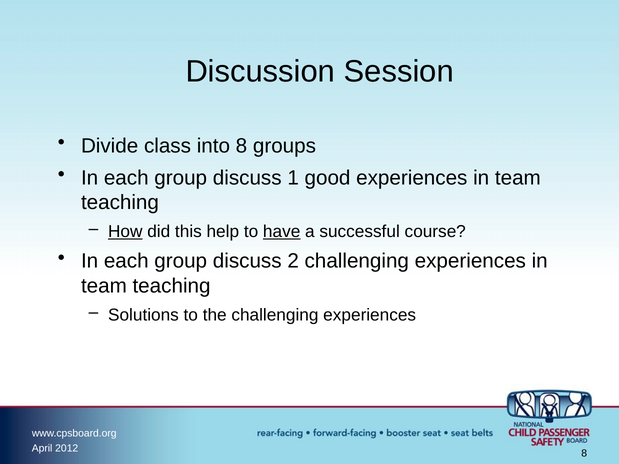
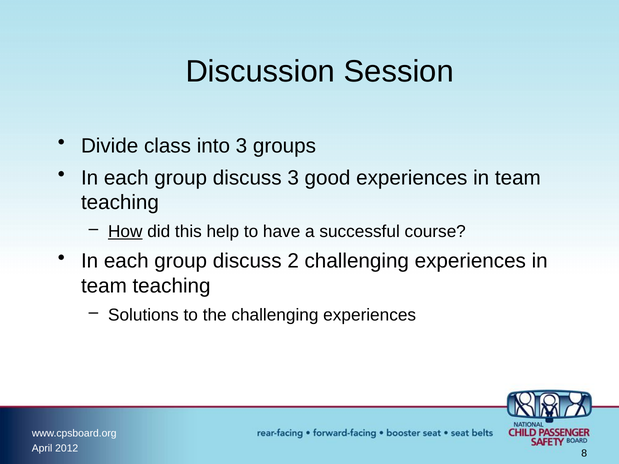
into 8: 8 -> 3
discuss 1: 1 -> 3
have underline: present -> none
